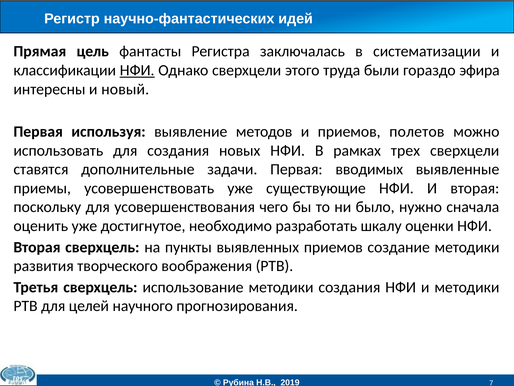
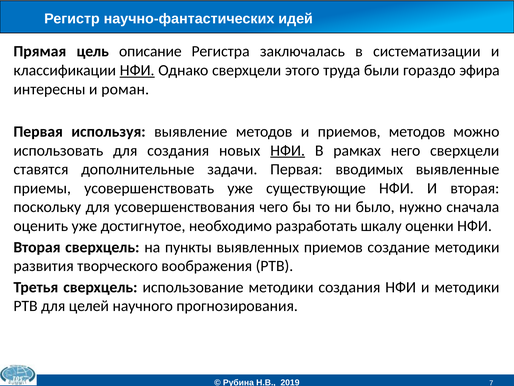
фантасты: фантасты -> описание
новый: новый -> роман
приемов полетов: полетов -> методов
НФИ at (288, 150) underline: none -> present
трех: трех -> него
